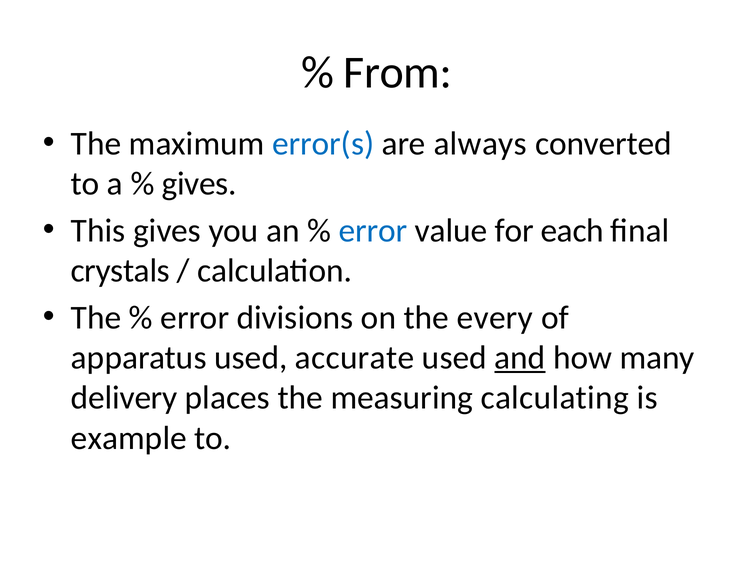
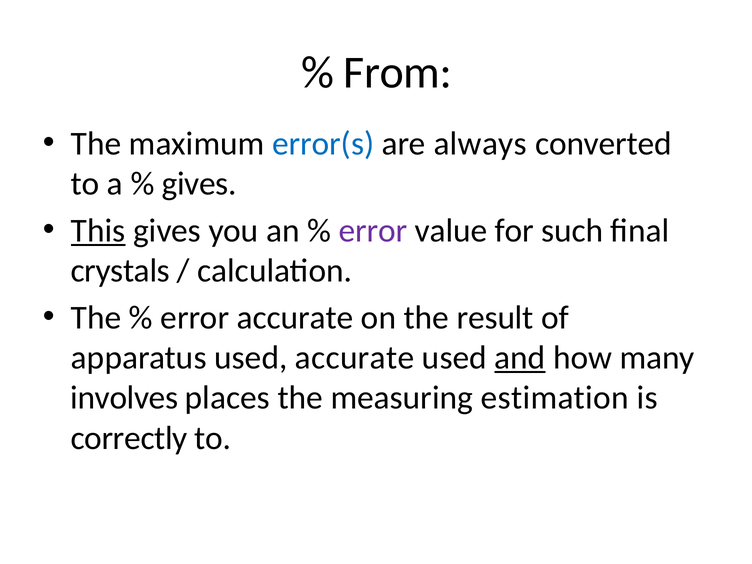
This underline: none -> present
error at (373, 231) colour: blue -> purple
each: each -> such
error divisions: divisions -> accurate
every: every -> result
delivery: delivery -> involves
calculating: calculating -> estimation
example: example -> correctly
